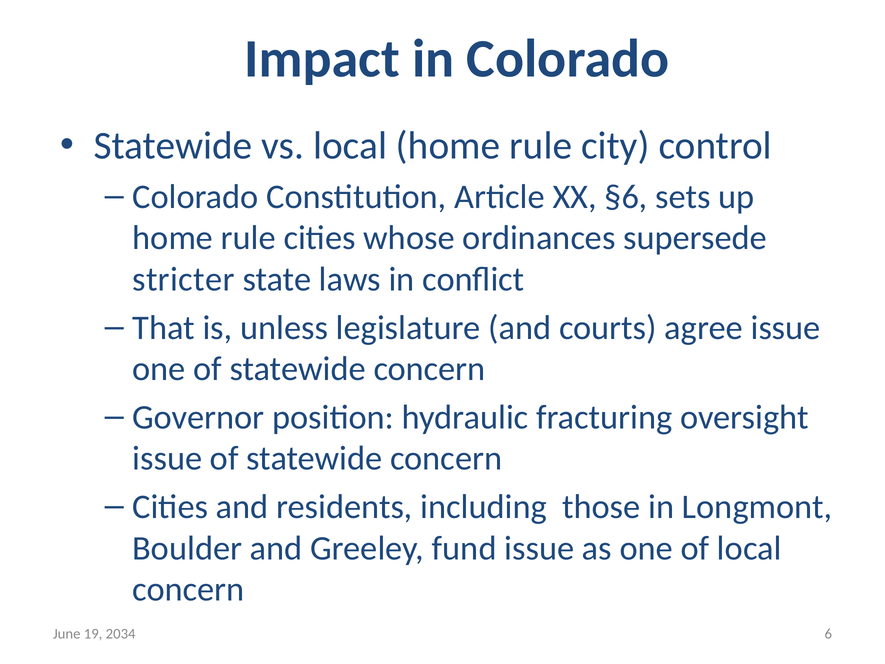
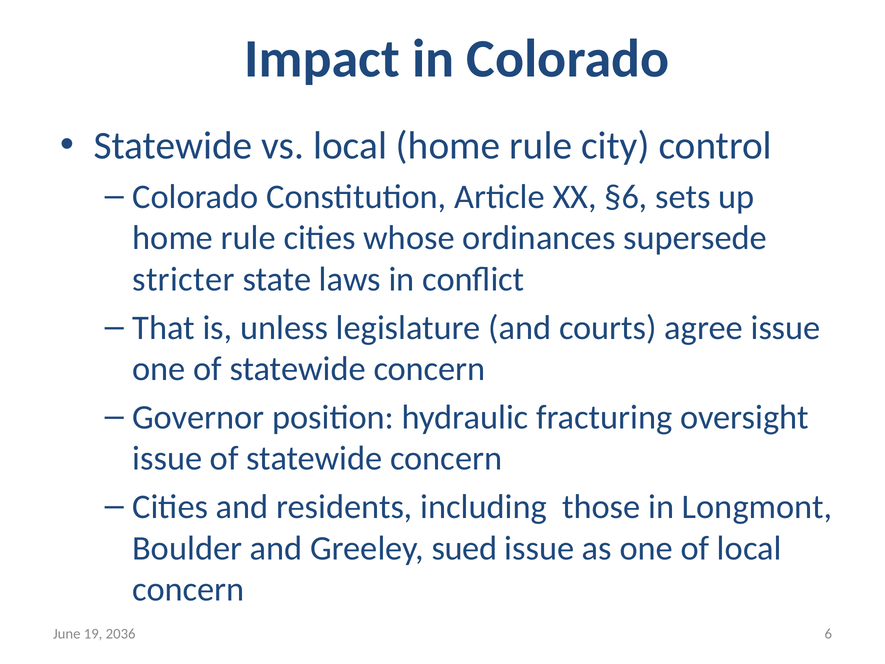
fund: fund -> sued
2034: 2034 -> 2036
